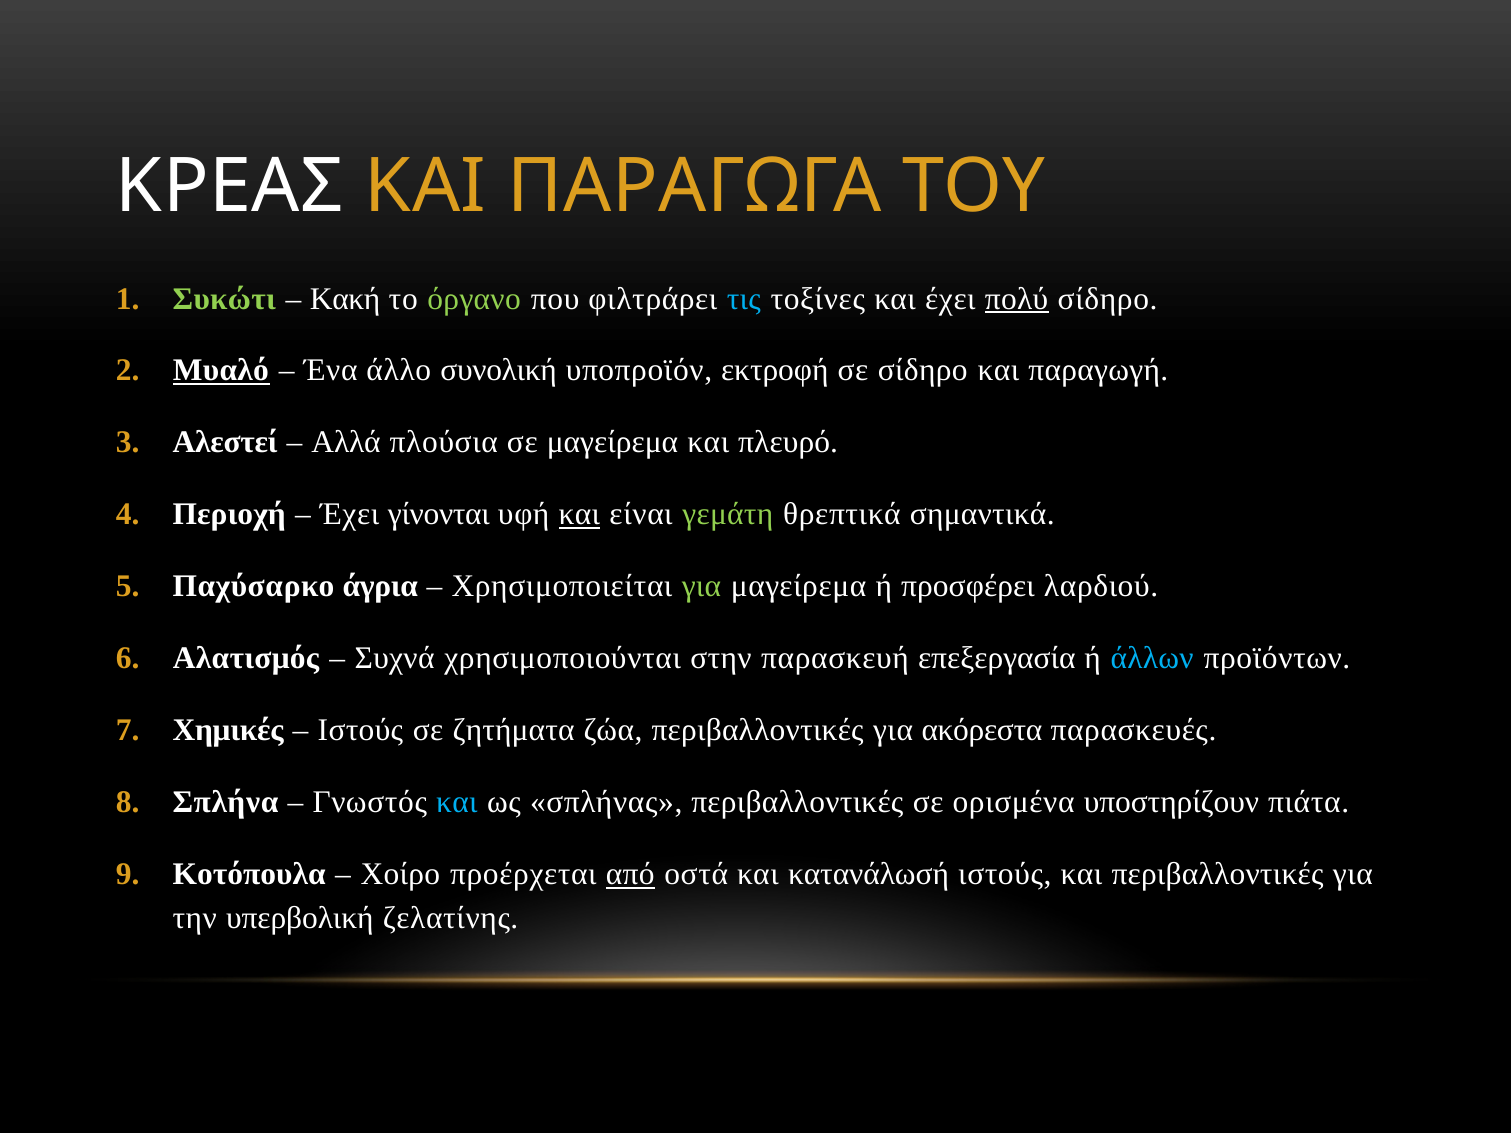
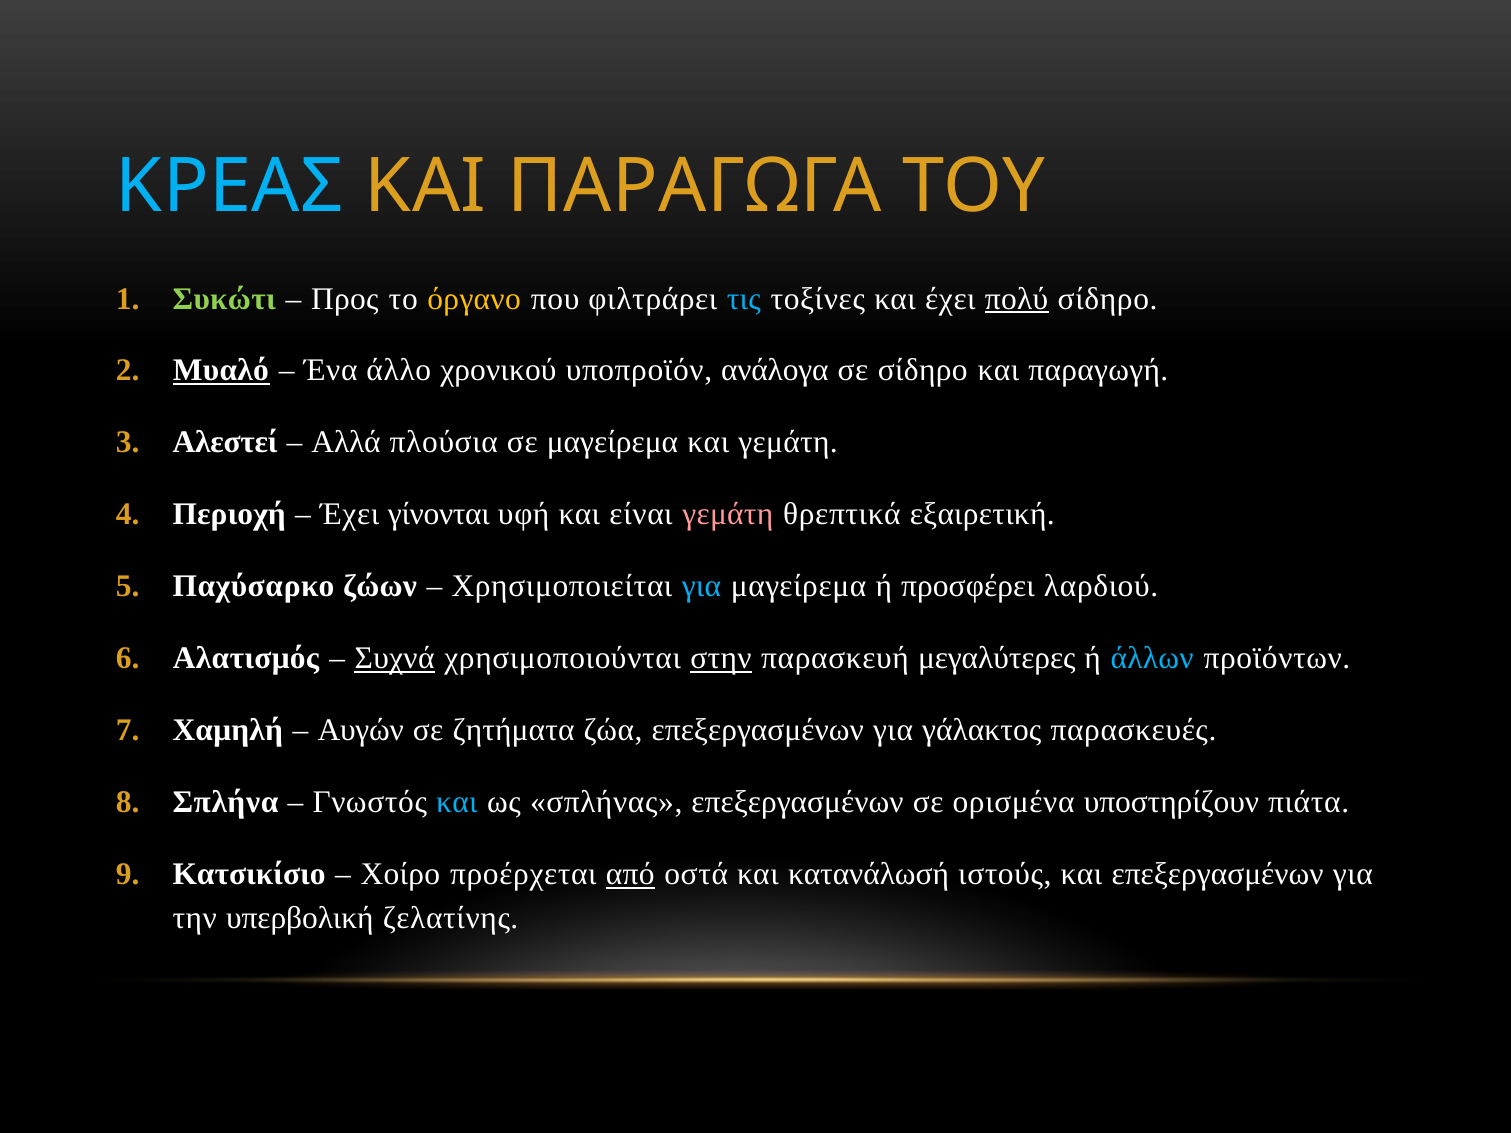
ΚΡΕΑΣ colour: white -> light blue
Κακή: Κακή -> Προς
όργανο colour: light green -> yellow
συνολική: συνολική -> χρονικού
εκτροφή: εκτροφή -> ανάλογα
και πλευρό: πλευρό -> γεμάτη
και at (579, 515) underline: present -> none
γεμάτη at (728, 515) colour: light green -> pink
σημαντικά: σημαντικά -> εξαιρετική
άγρια: άγρια -> ζώων
για at (701, 587) colour: light green -> light blue
Συχνά underline: none -> present
στην underline: none -> present
επεξεργασία: επεξεργασία -> μεγαλύτερες
Χημικές: Χημικές -> Χαμηλή
Ιστούς at (360, 731): Ιστούς -> Αυγών
ζώα περιβαλλοντικές: περιβαλλοντικές -> επεξεργασμένων
ακόρεστα: ακόρεστα -> γάλακτος
σπλήνας περιβαλλοντικές: περιβαλλοντικές -> επεξεργασμένων
Κοτόπουλα: Κοτόπουλα -> Κατσικίσιο
και περιβαλλοντικές: περιβαλλοντικές -> επεξεργασμένων
